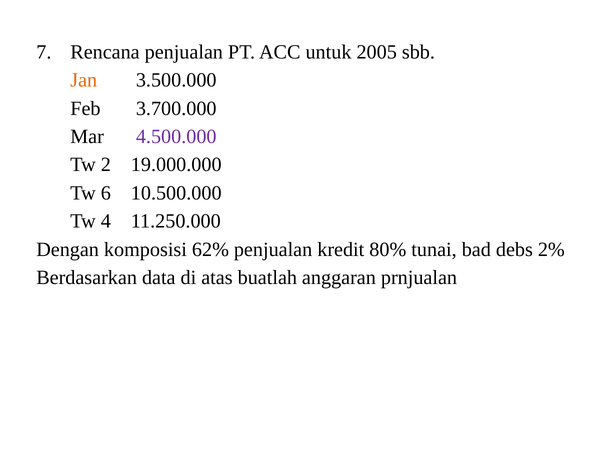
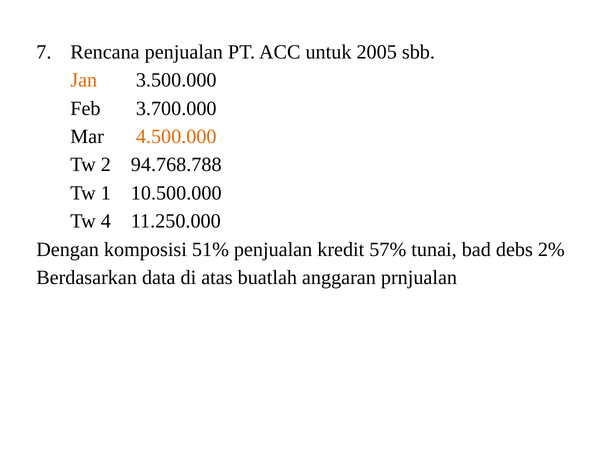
4.500.000 colour: purple -> orange
19.000.000: 19.000.000 -> 94.768.788
6: 6 -> 1
62%: 62% -> 51%
80%: 80% -> 57%
